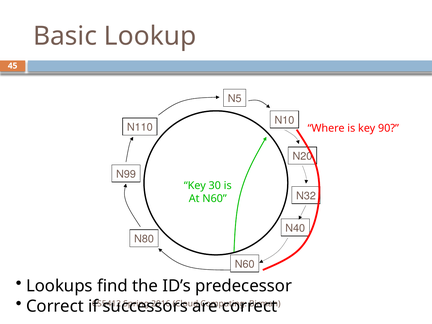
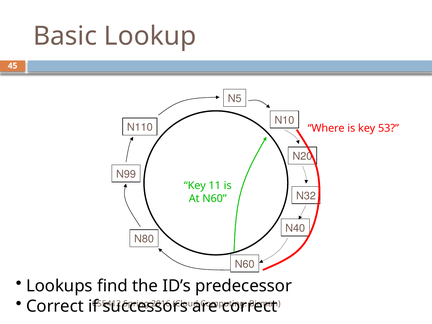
90: 90 -> 53
30: 30 -> 11
